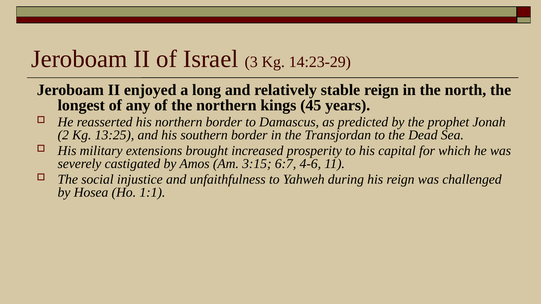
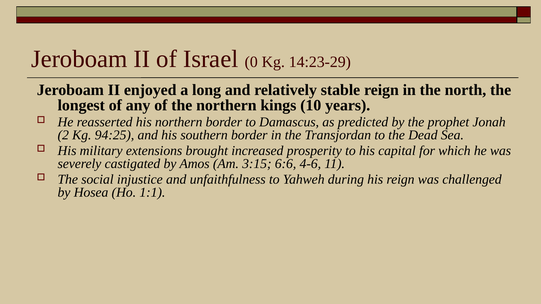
3: 3 -> 0
45: 45 -> 10
13:25: 13:25 -> 94:25
6:7: 6:7 -> 6:6
